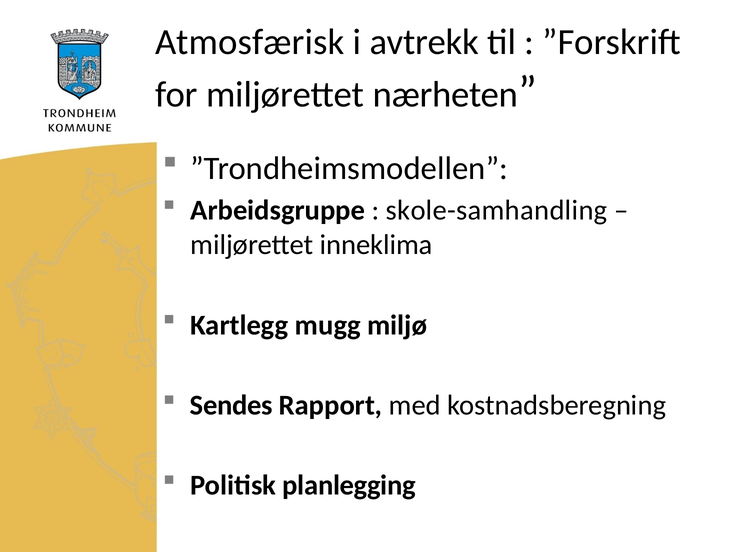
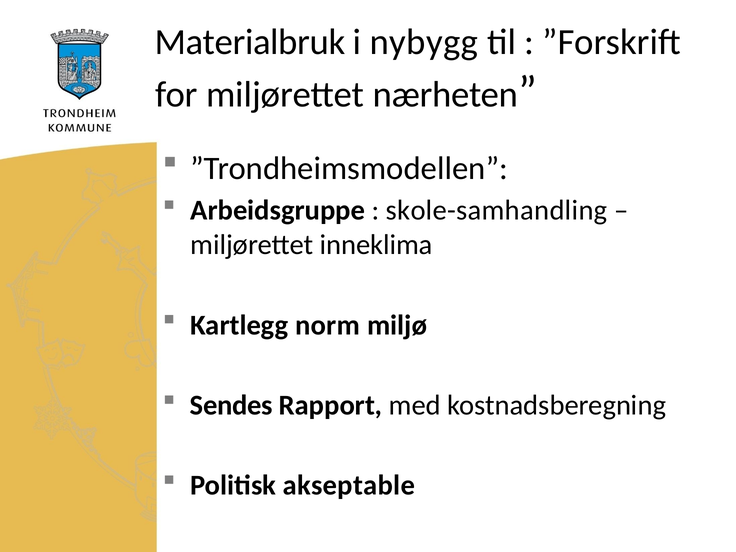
Atmosfærisk: Atmosfærisk -> Materialbruk
avtrekk: avtrekk -> nybygg
mugg: mugg -> norm
planlegging: planlegging -> akseptable
